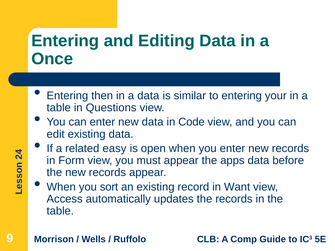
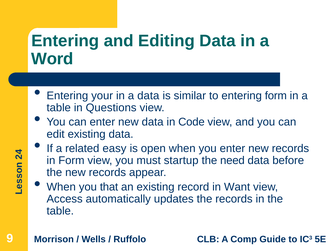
Once: Once -> Word
then: then -> your
entering your: your -> form
must appear: appear -> startup
apps: apps -> need
sort: sort -> that
